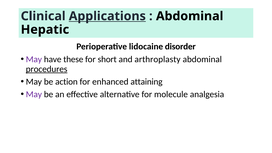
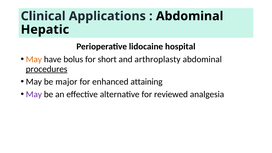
Applications underline: present -> none
disorder: disorder -> hospital
May at (34, 59) colour: purple -> orange
these: these -> bolus
action: action -> major
molecule: molecule -> reviewed
